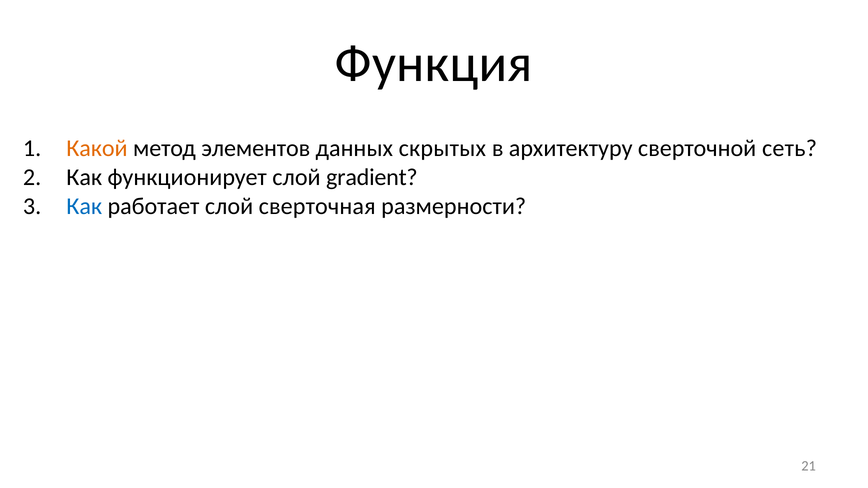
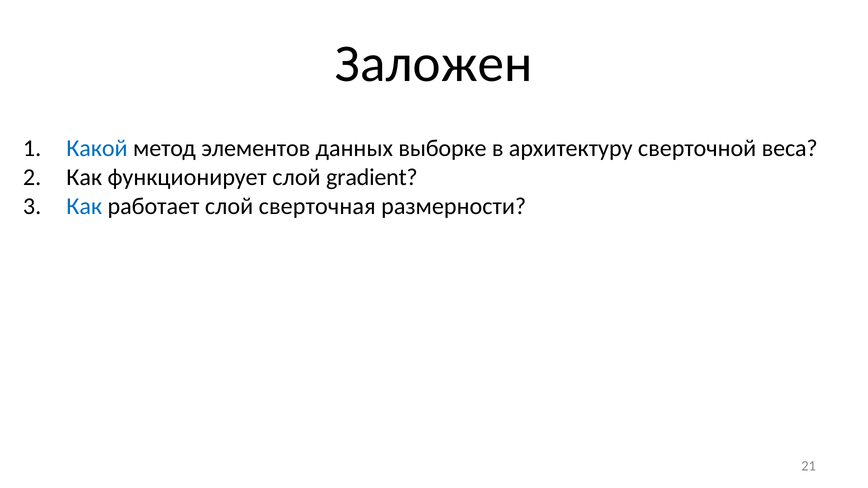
Функция: Функция -> Заложен
Какой colour: orange -> blue
скрытых: скрытых -> выборке
сеть: сеть -> веса
